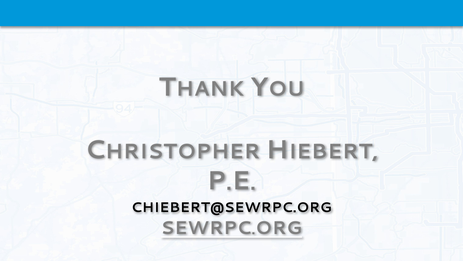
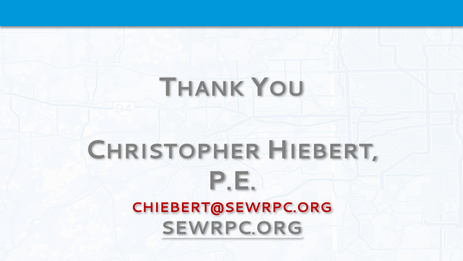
CHIEBERT@SEWRPC.ORG colour: black -> red
